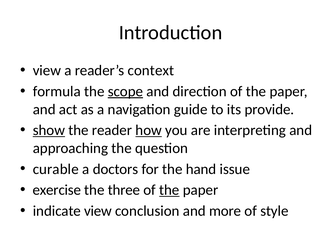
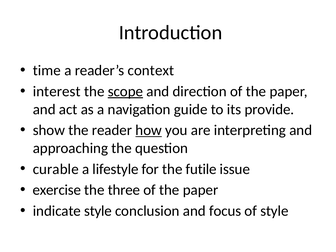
view at (47, 70): view -> time
formula: formula -> interest
show underline: present -> none
doctors: doctors -> lifestyle
hand: hand -> futile
the at (169, 190) underline: present -> none
indicate view: view -> style
more: more -> focus
